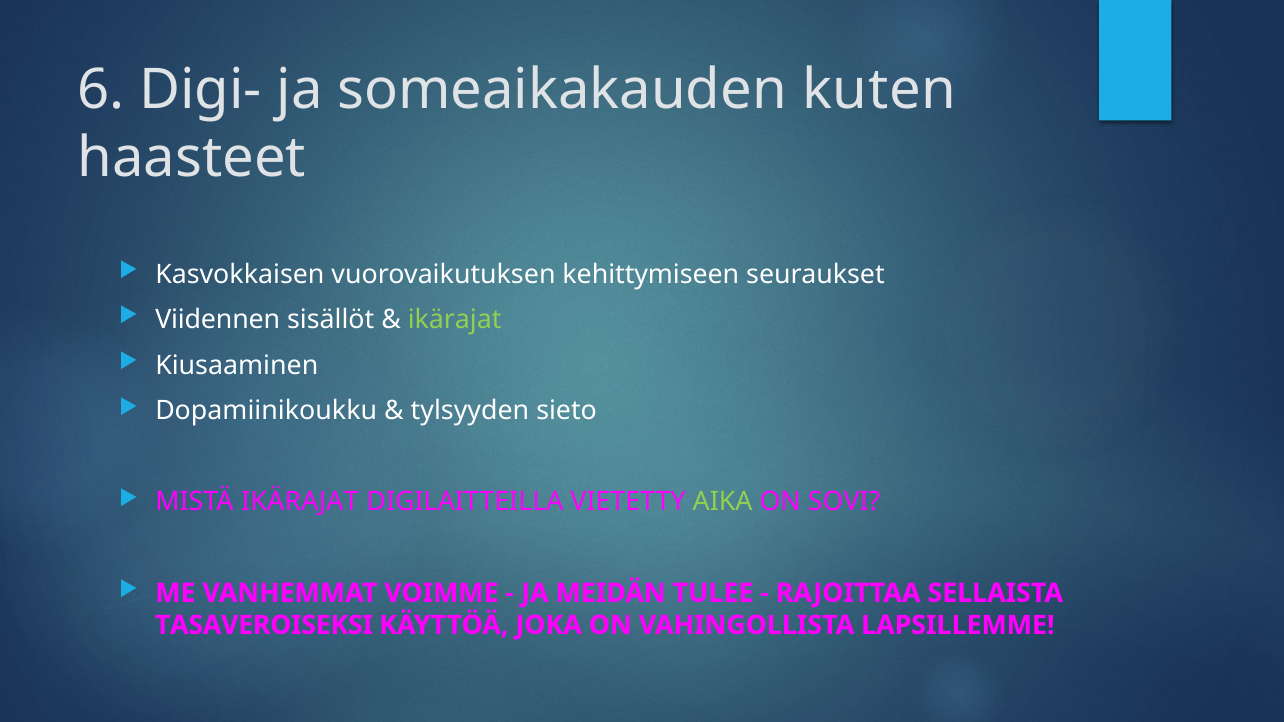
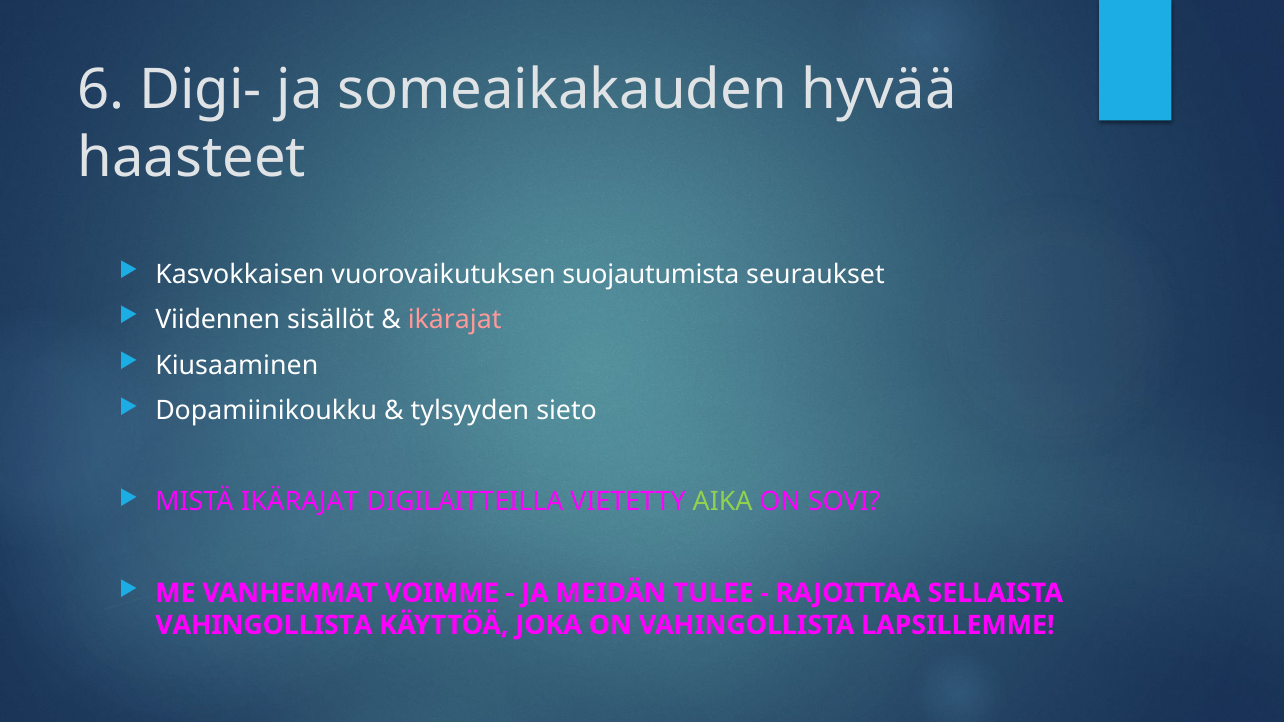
kuten: kuten -> hyvää
kehittymiseen: kehittymiseen -> suojautumista
ikärajat at (455, 320) colour: light green -> pink
TASAVEROISEKSI at (264, 625): TASAVEROISEKSI -> VAHINGOLLISTA
